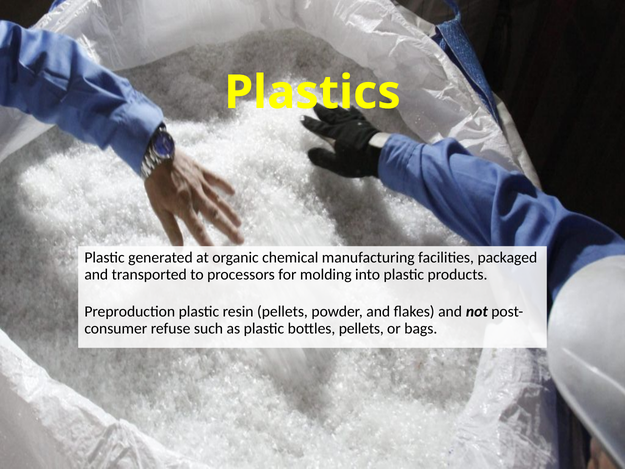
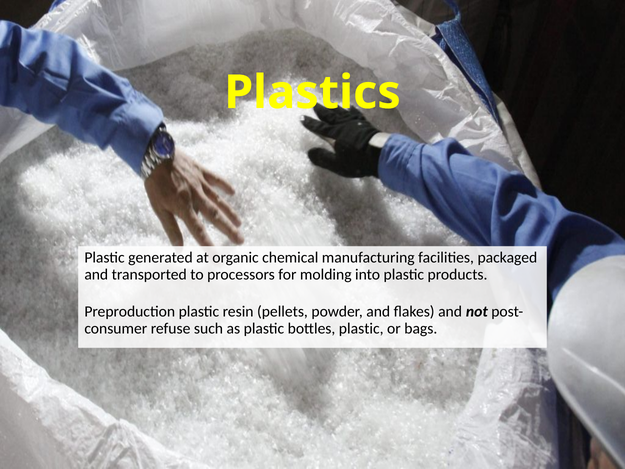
bottles pellets: pellets -> plastic
